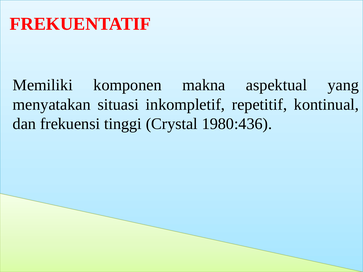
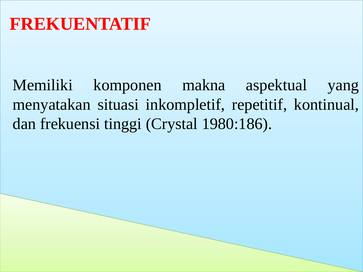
1980:436: 1980:436 -> 1980:186
